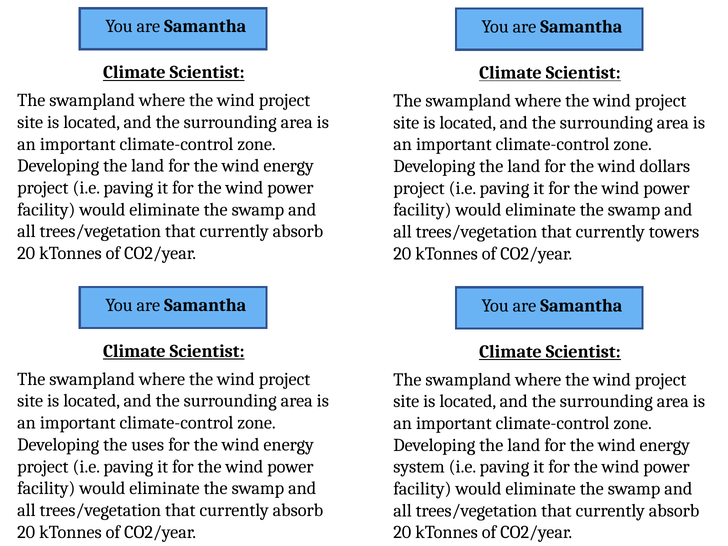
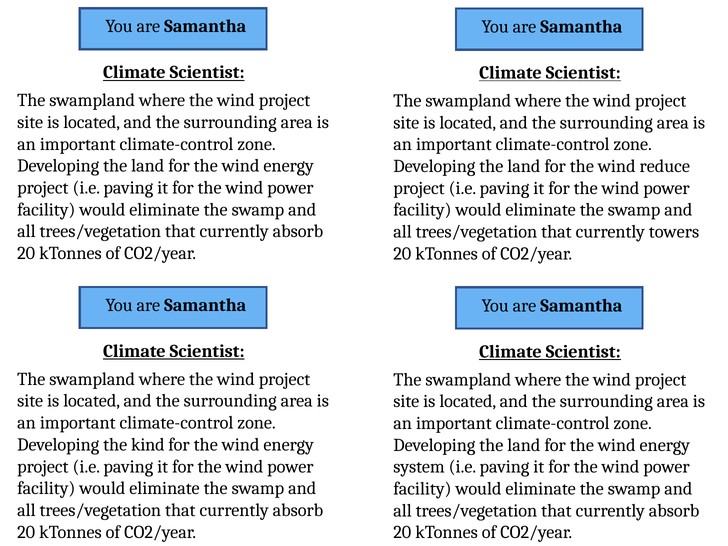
dollars: dollars -> reduce
uses: uses -> kind
